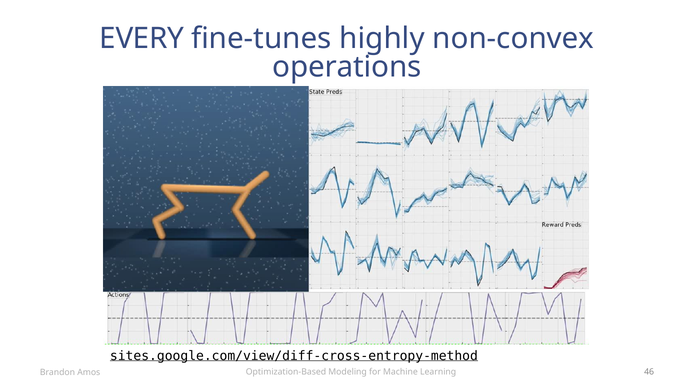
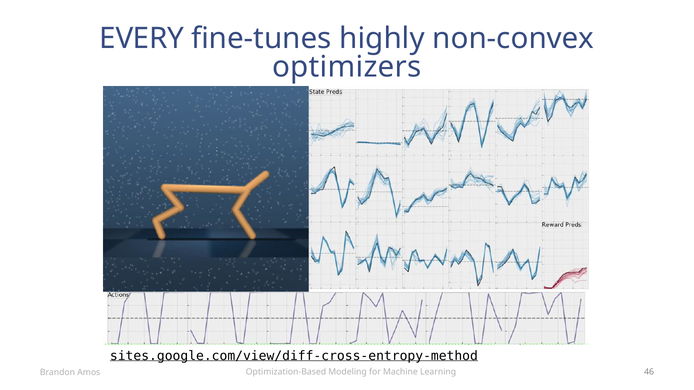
operations: operations -> optimizers
